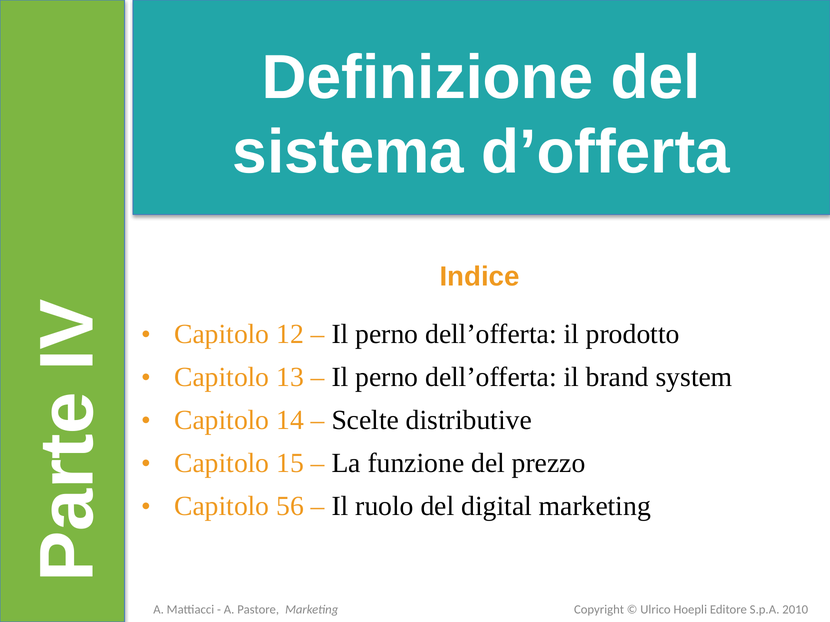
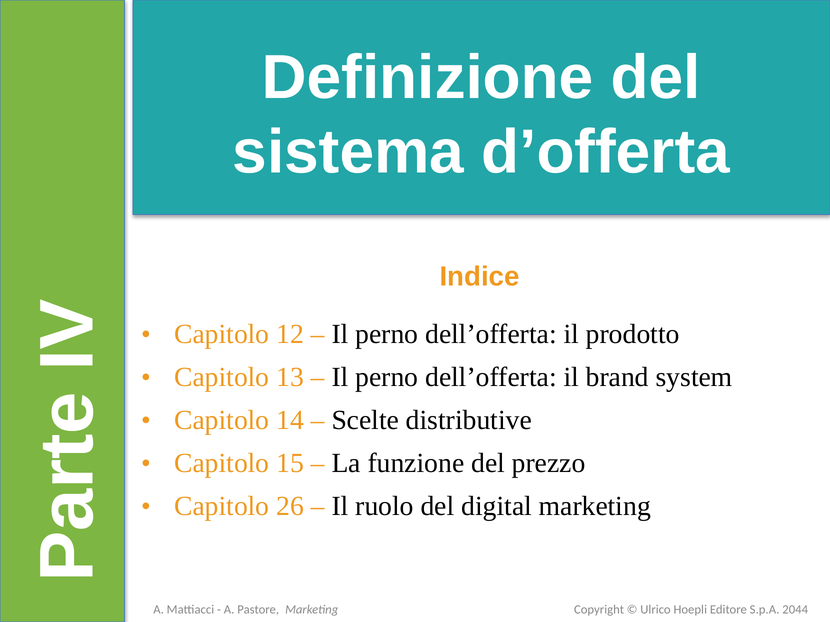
56: 56 -> 26
2010: 2010 -> 2044
